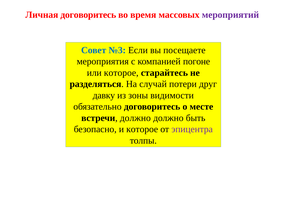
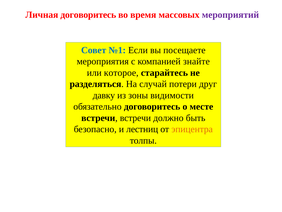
№3: №3 -> №1
погоне: погоне -> знайте
встречи должно: должно -> встречи
и которое: которое -> лестниц
эпицентра colour: purple -> orange
